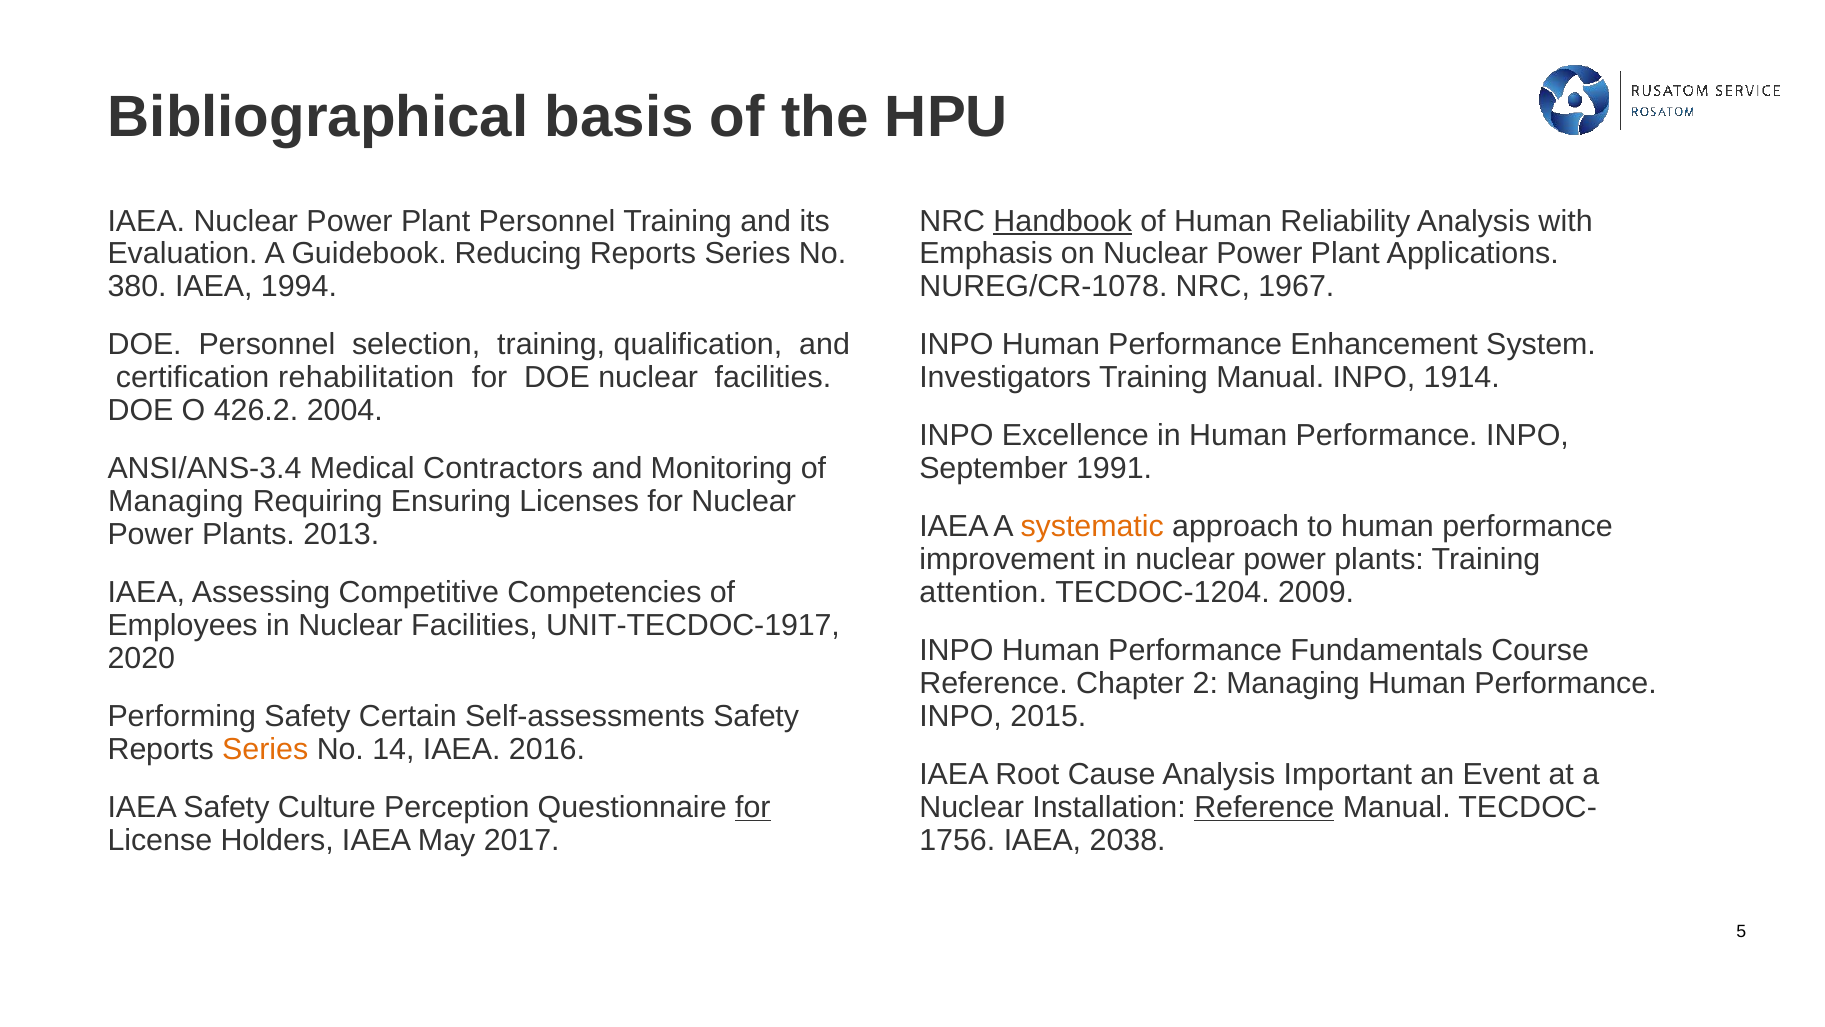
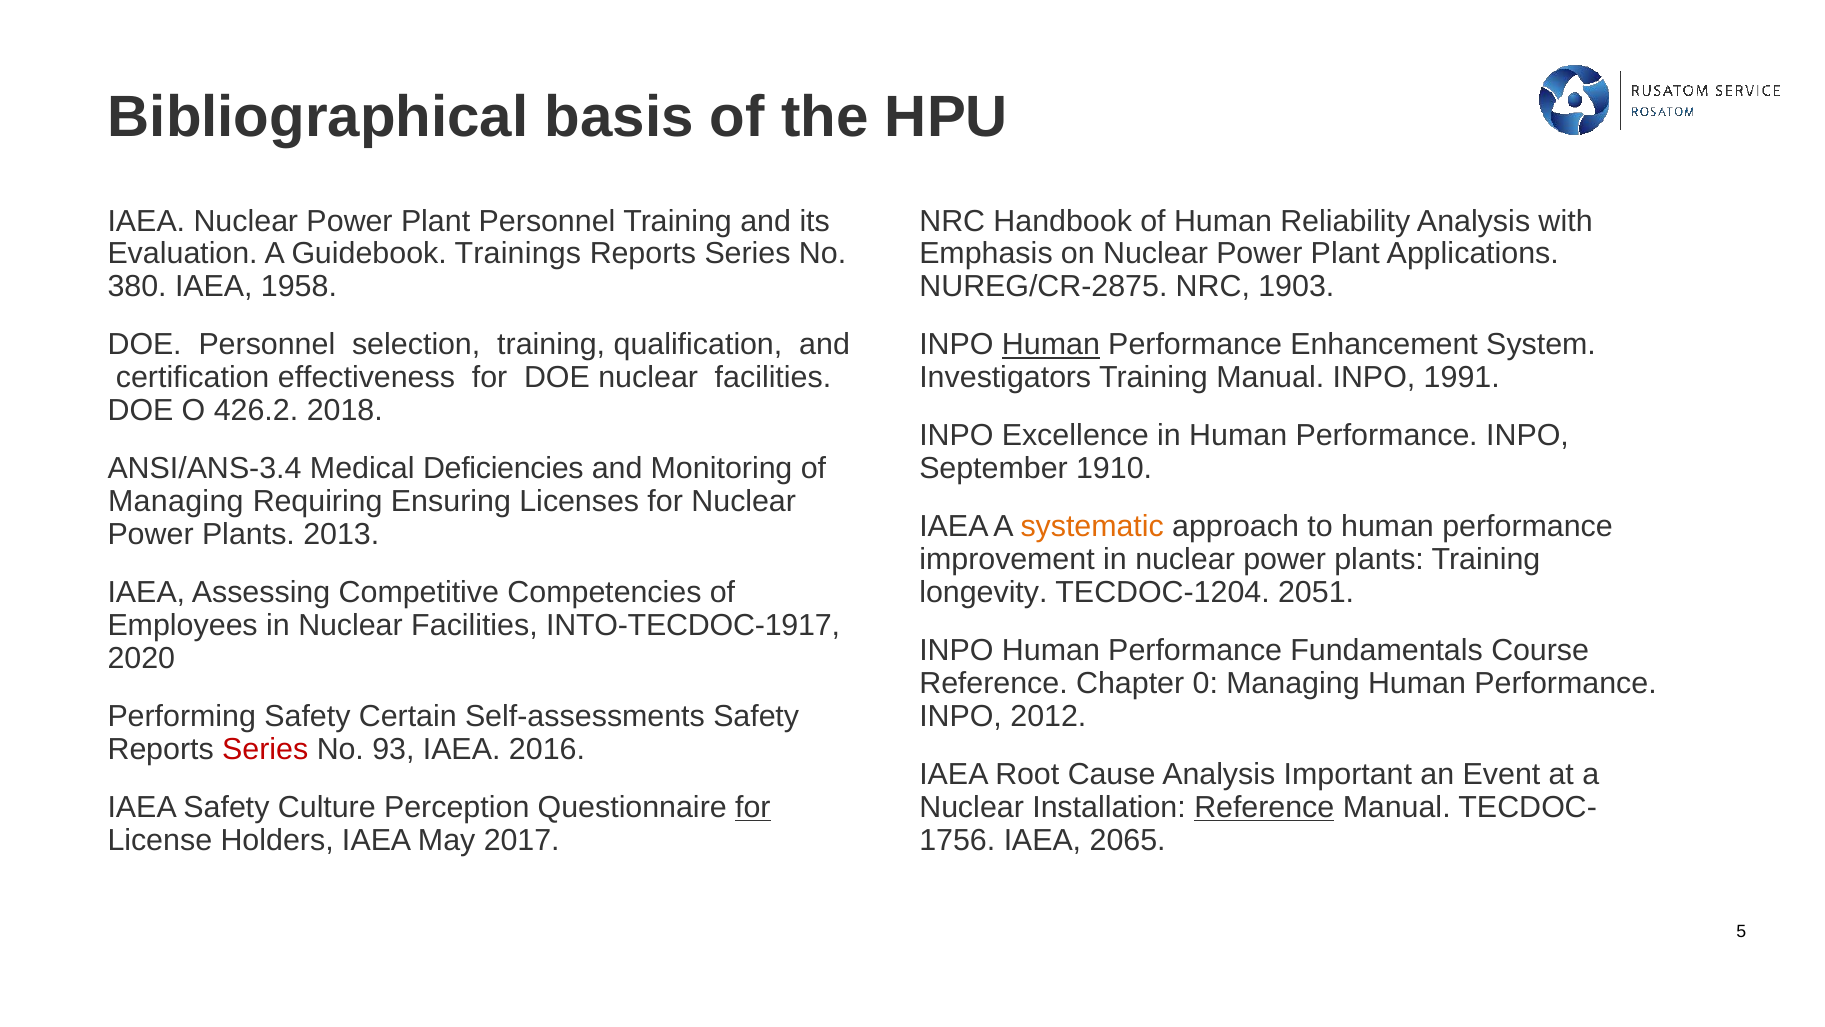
Handbook underline: present -> none
Reducing: Reducing -> Trainings
1994: 1994 -> 1958
NUREG/CR-1078: NUREG/CR-1078 -> NUREG/CR-2875
1967: 1967 -> 1903
Human at (1051, 345) underline: none -> present
rehabilitation: rehabilitation -> effectiveness
1914: 1914 -> 1991
2004: 2004 -> 2018
Contractors: Contractors -> Deficiencies
1991: 1991 -> 1910
attention: attention -> longevity
2009: 2009 -> 2051
UNIT-TECDOC-1917: UNIT-TECDOC-1917 -> INTO-TECDOC-1917
2: 2 -> 0
2015: 2015 -> 2012
Series at (265, 750) colour: orange -> red
14: 14 -> 93
2038: 2038 -> 2065
